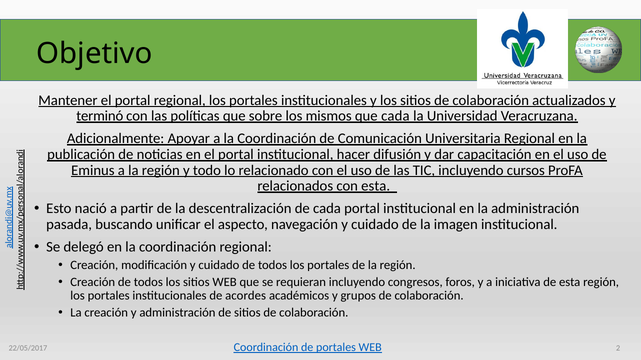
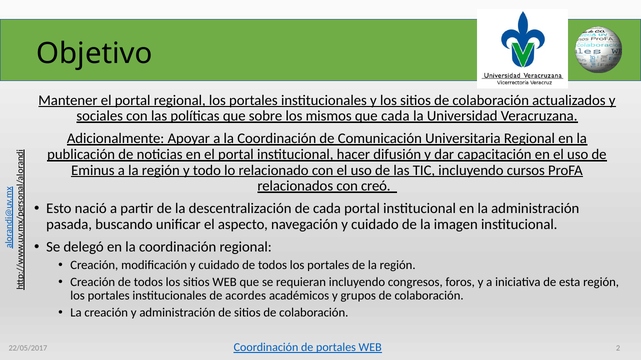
terminó: terminó -> sociales
con esta: esta -> creó
